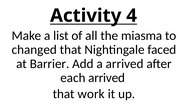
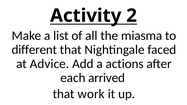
4: 4 -> 2
changed: changed -> different
Barrier: Barrier -> Advice
a arrived: arrived -> actions
